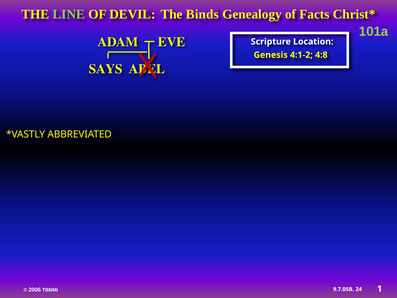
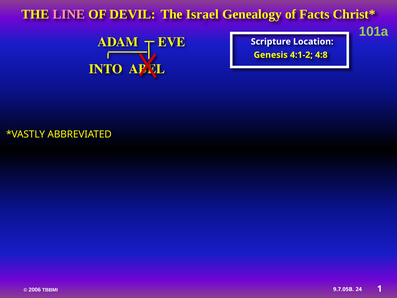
LINE colour: light green -> pink
Binds: Binds -> Israel
SAYS: SAYS -> INTO
